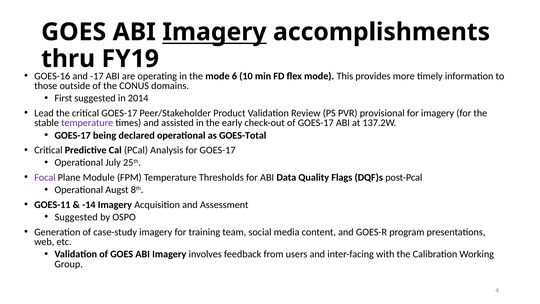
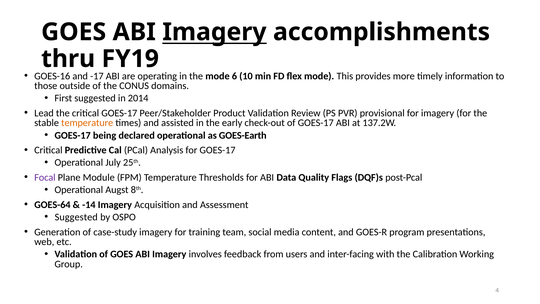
temperature at (87, 123) colour: purple -> orange
GOES-Total: GOES-Total -> GOES-Earth
GOES-11: GOES-11 -> GOES-64
